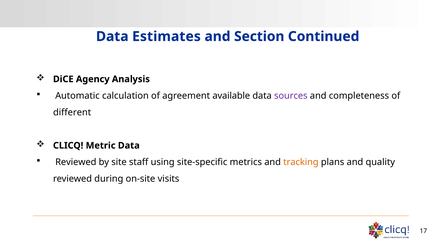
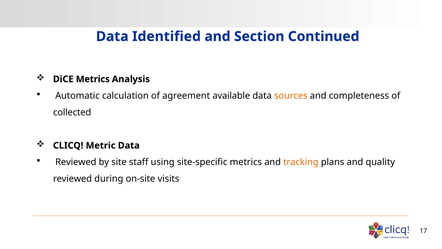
Estimates: Estimates -> Identified
DiCE Agency: Agency -> Metrics
sources colour: purple -> orange
different: different -> collected
